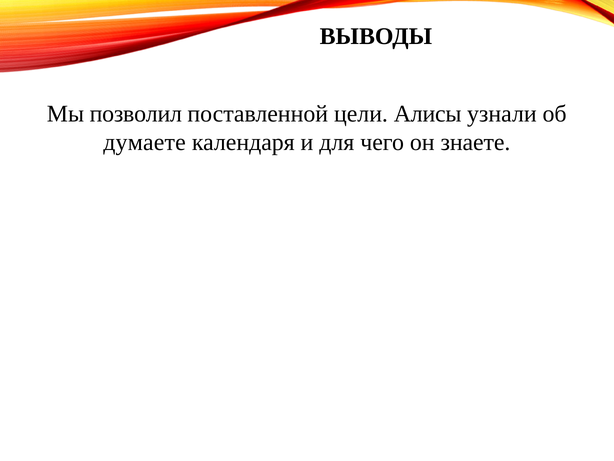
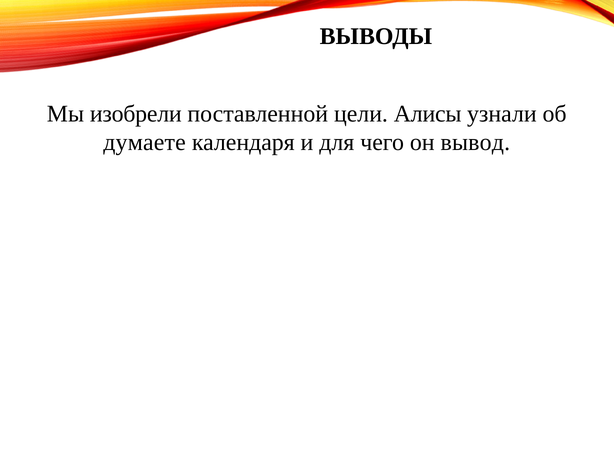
позволил: позволил -> изобрели
знаете: знаете -> вывод
